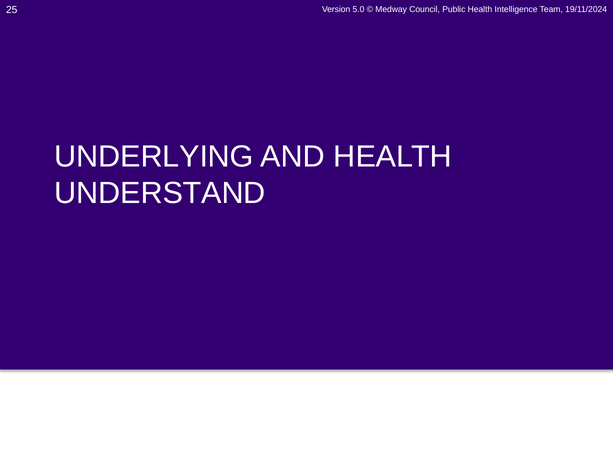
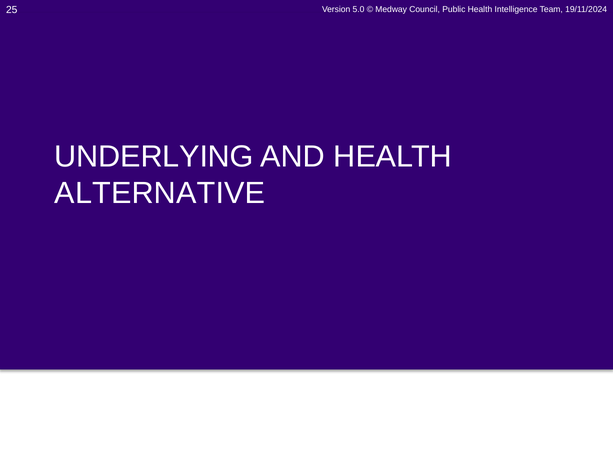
UNDERSTAND: UNDERSTAND -> ALTERNATIVE
